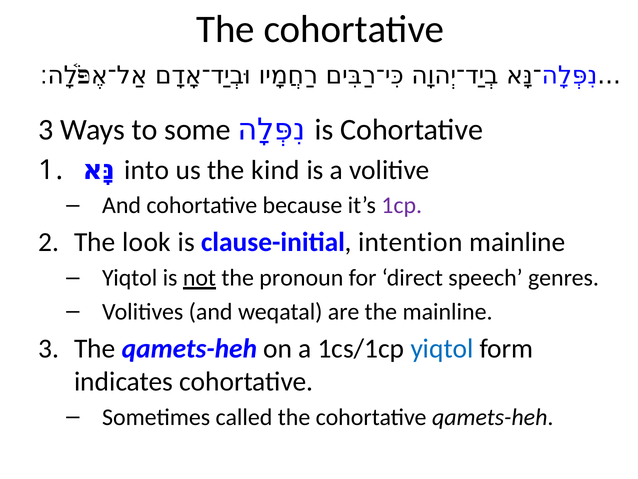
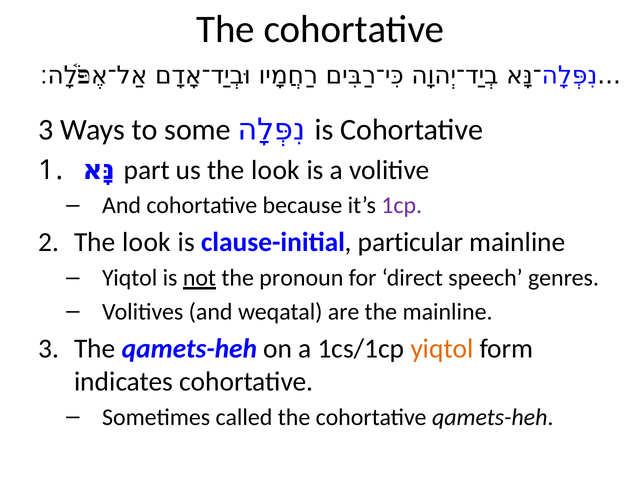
into: into -> part
us the kind: kind -> look
intention: intention -> particular
yiqtol at (442, 348) colour: blue -> orange
